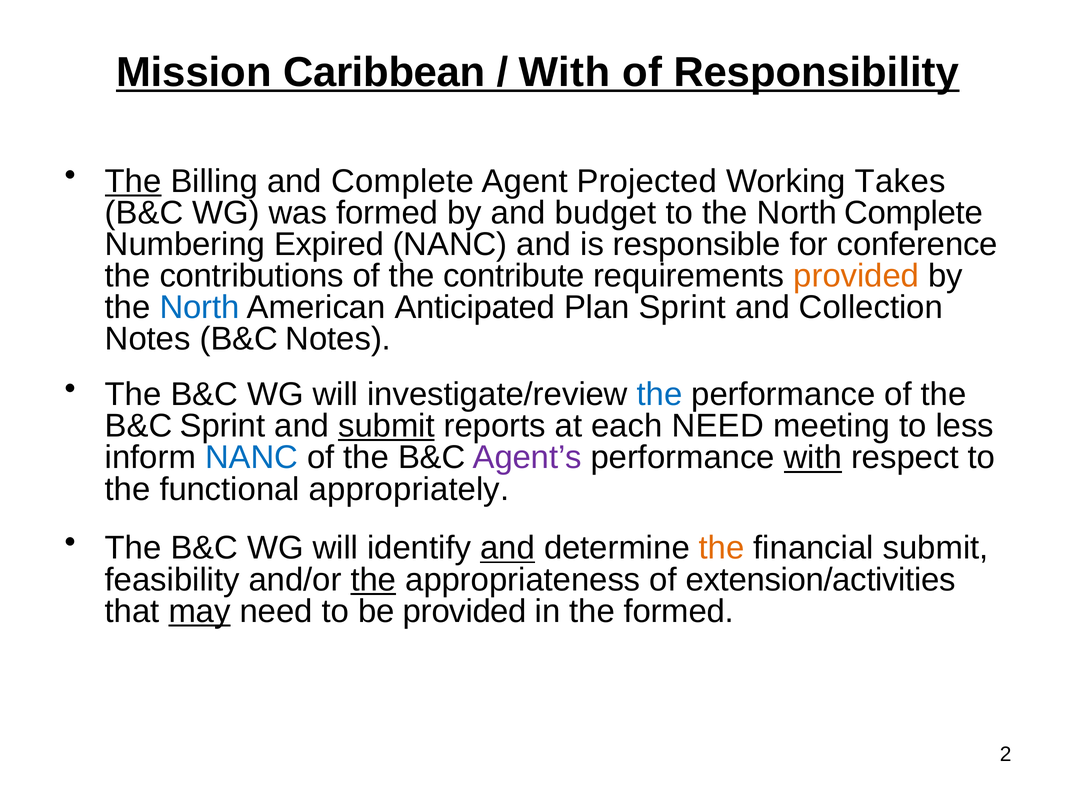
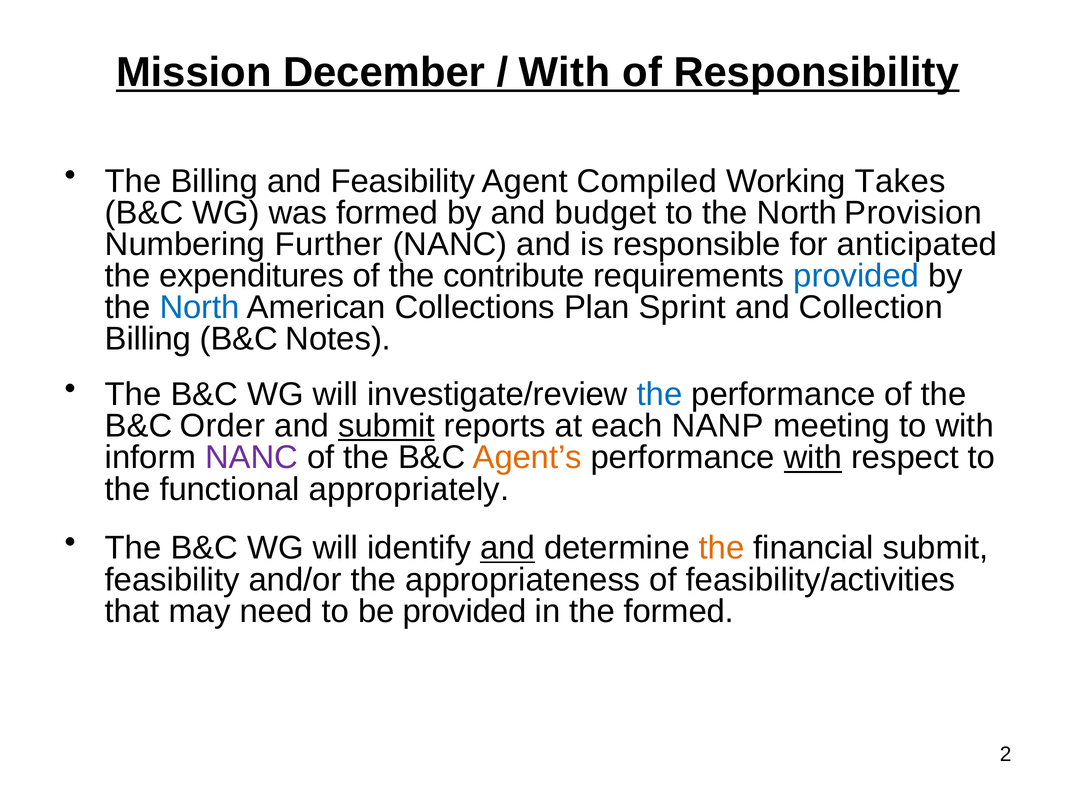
Caribbean: Caribbean -> December
The at (133, 181) underline: present -> none
and Complete: Complete -> Feasibility
Projected: Projected -> Compiled
North Complete: Complete -> Provision
Expired: Expired -> Further
conference: conference -> anticipated
contributions: contributions -> expenditures
provided at (856, 276) colour: orange -> blue
Anticipated: Anticipated -> Collections
Notes at (148, 339): Notes -> Billing
B&C Sprint: Sprint -> Order
each NEED: NEED -> NANP
to less: less -> with
NANC at (252, 458) colour: blue -> purple
Agent’s colour: purple -> orange
the at (374, 580) underline: present -> none
extension/activities: extension/activities -> feasibility/activities
may underline: present -> none
